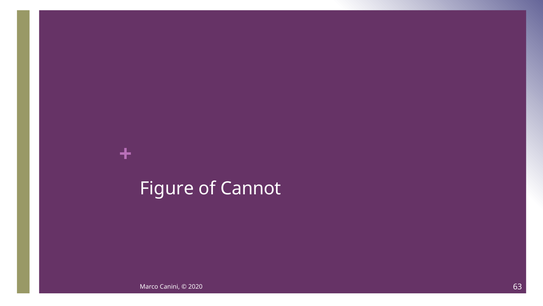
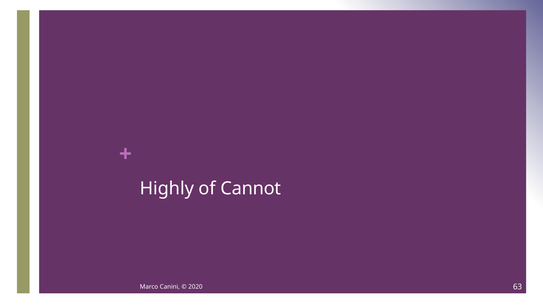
Figure: Figure -> Highly
